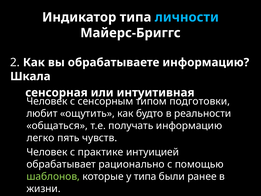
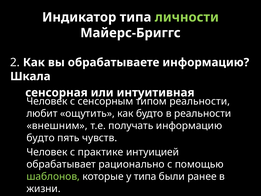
личности colour: light blue -> light green
подготовки at (200, 101): подготовки -> реальности
общаться: общаться -> внешним
легко at (41, 138): легко -> будто
